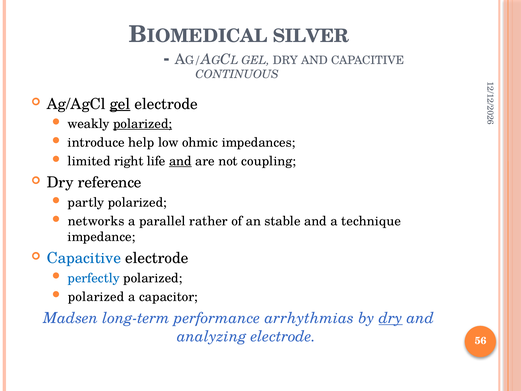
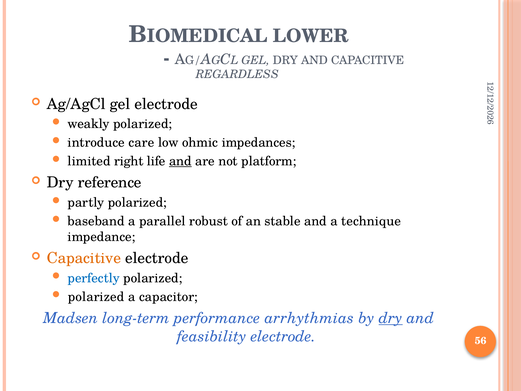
SILVER: SILVER -> LOWER
CONTINUOUS: CONTINUOUS -> REGARDLESS
gel at (120, 104) underline: present -> none
polarized at (143, 124) underline: present -> none
help: help -> care
coupling: coupling -> platform
networks: networks -> baseband
rather: rather -> robust
Capacitive at (84, 258) colour: blue -> orange
analyzing: analyzing -> feasibility
